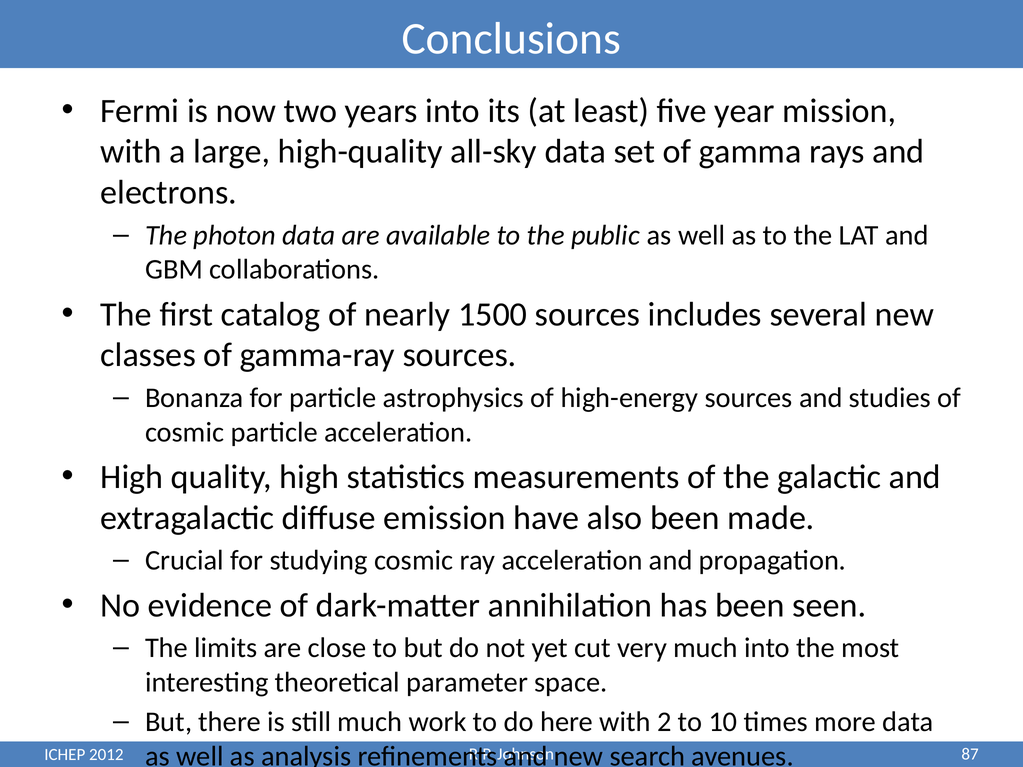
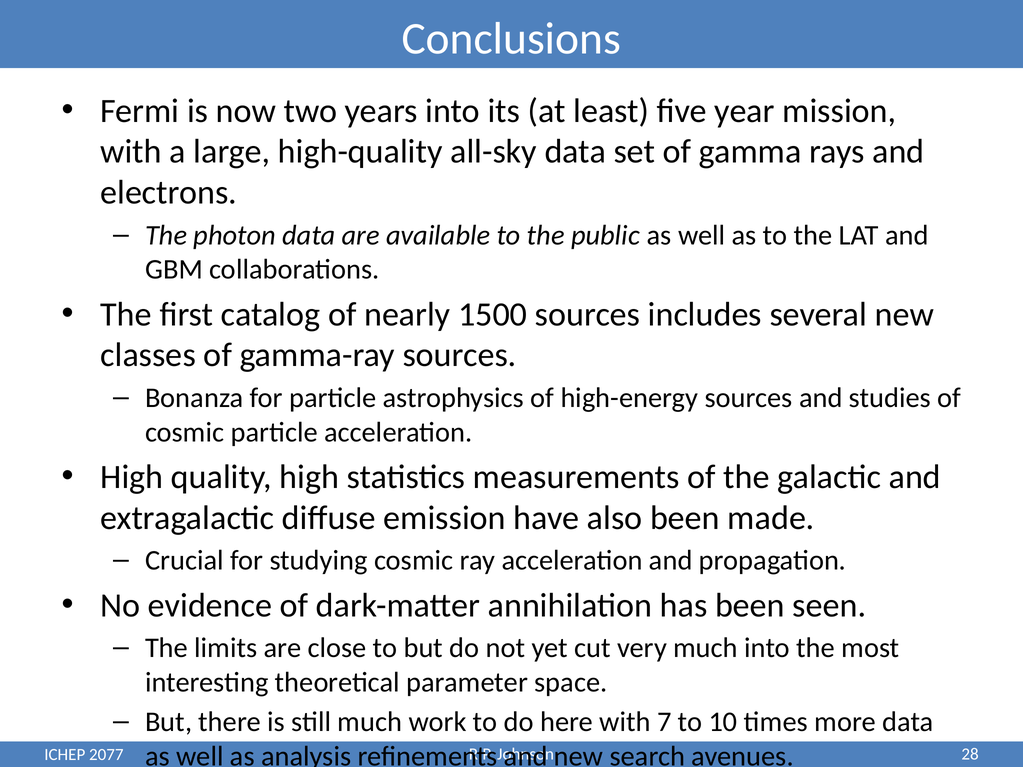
2: 2 -> 7
87: 87 -> 28
2012: 2012 -> 2077
